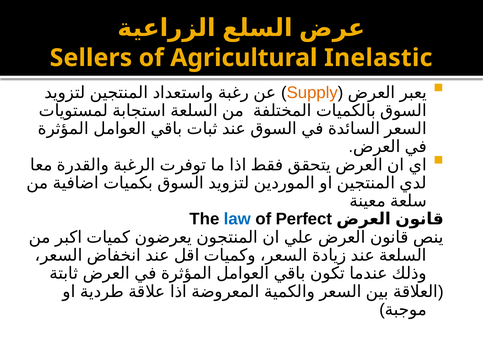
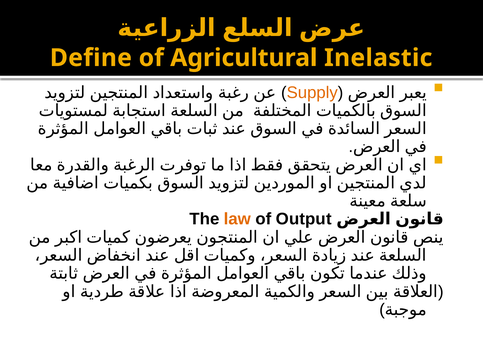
Sellers: Sellers -> Define
law colour: blue -> orange
Perfect: Perfect -> Output
